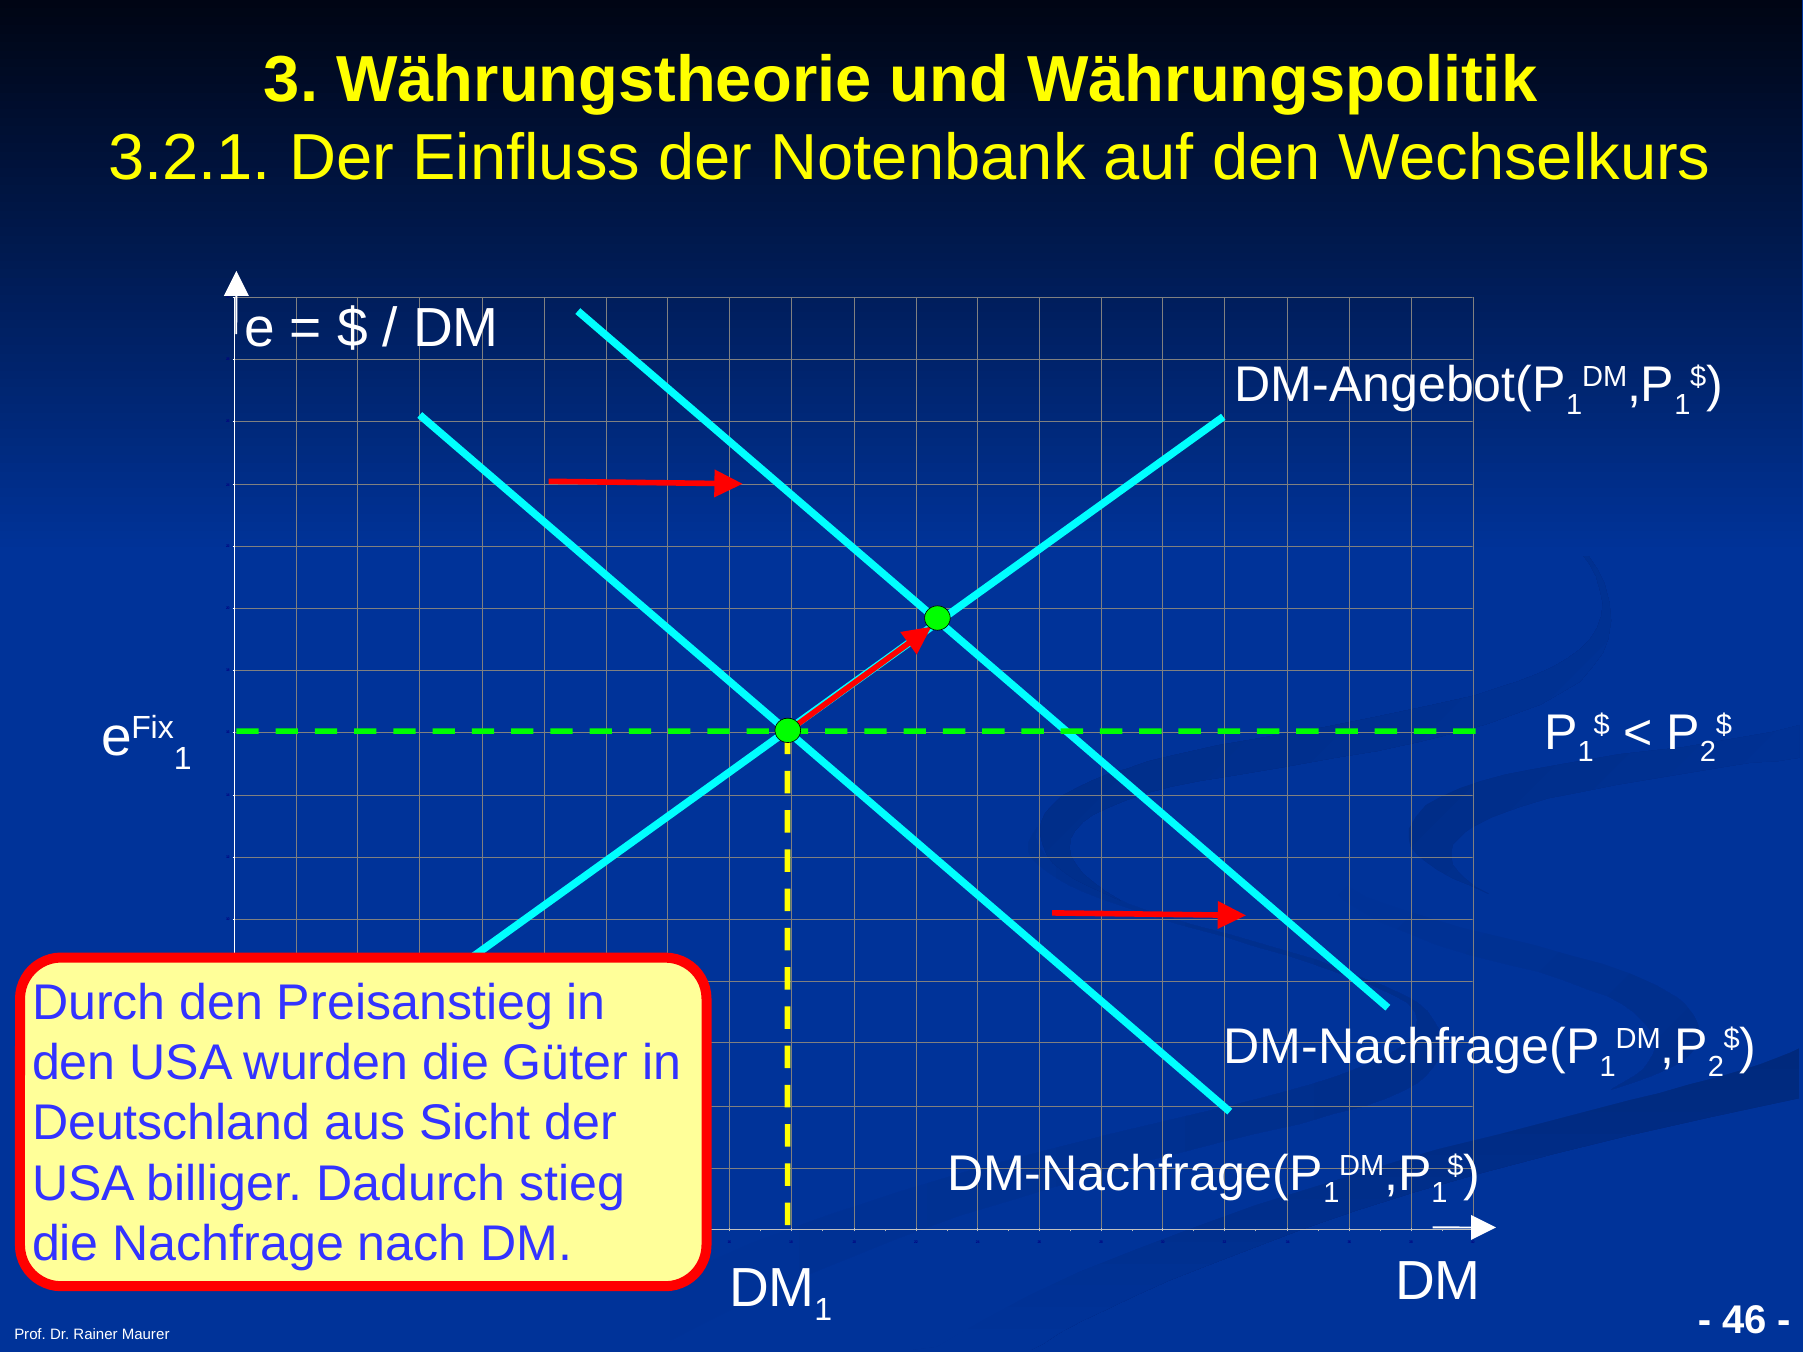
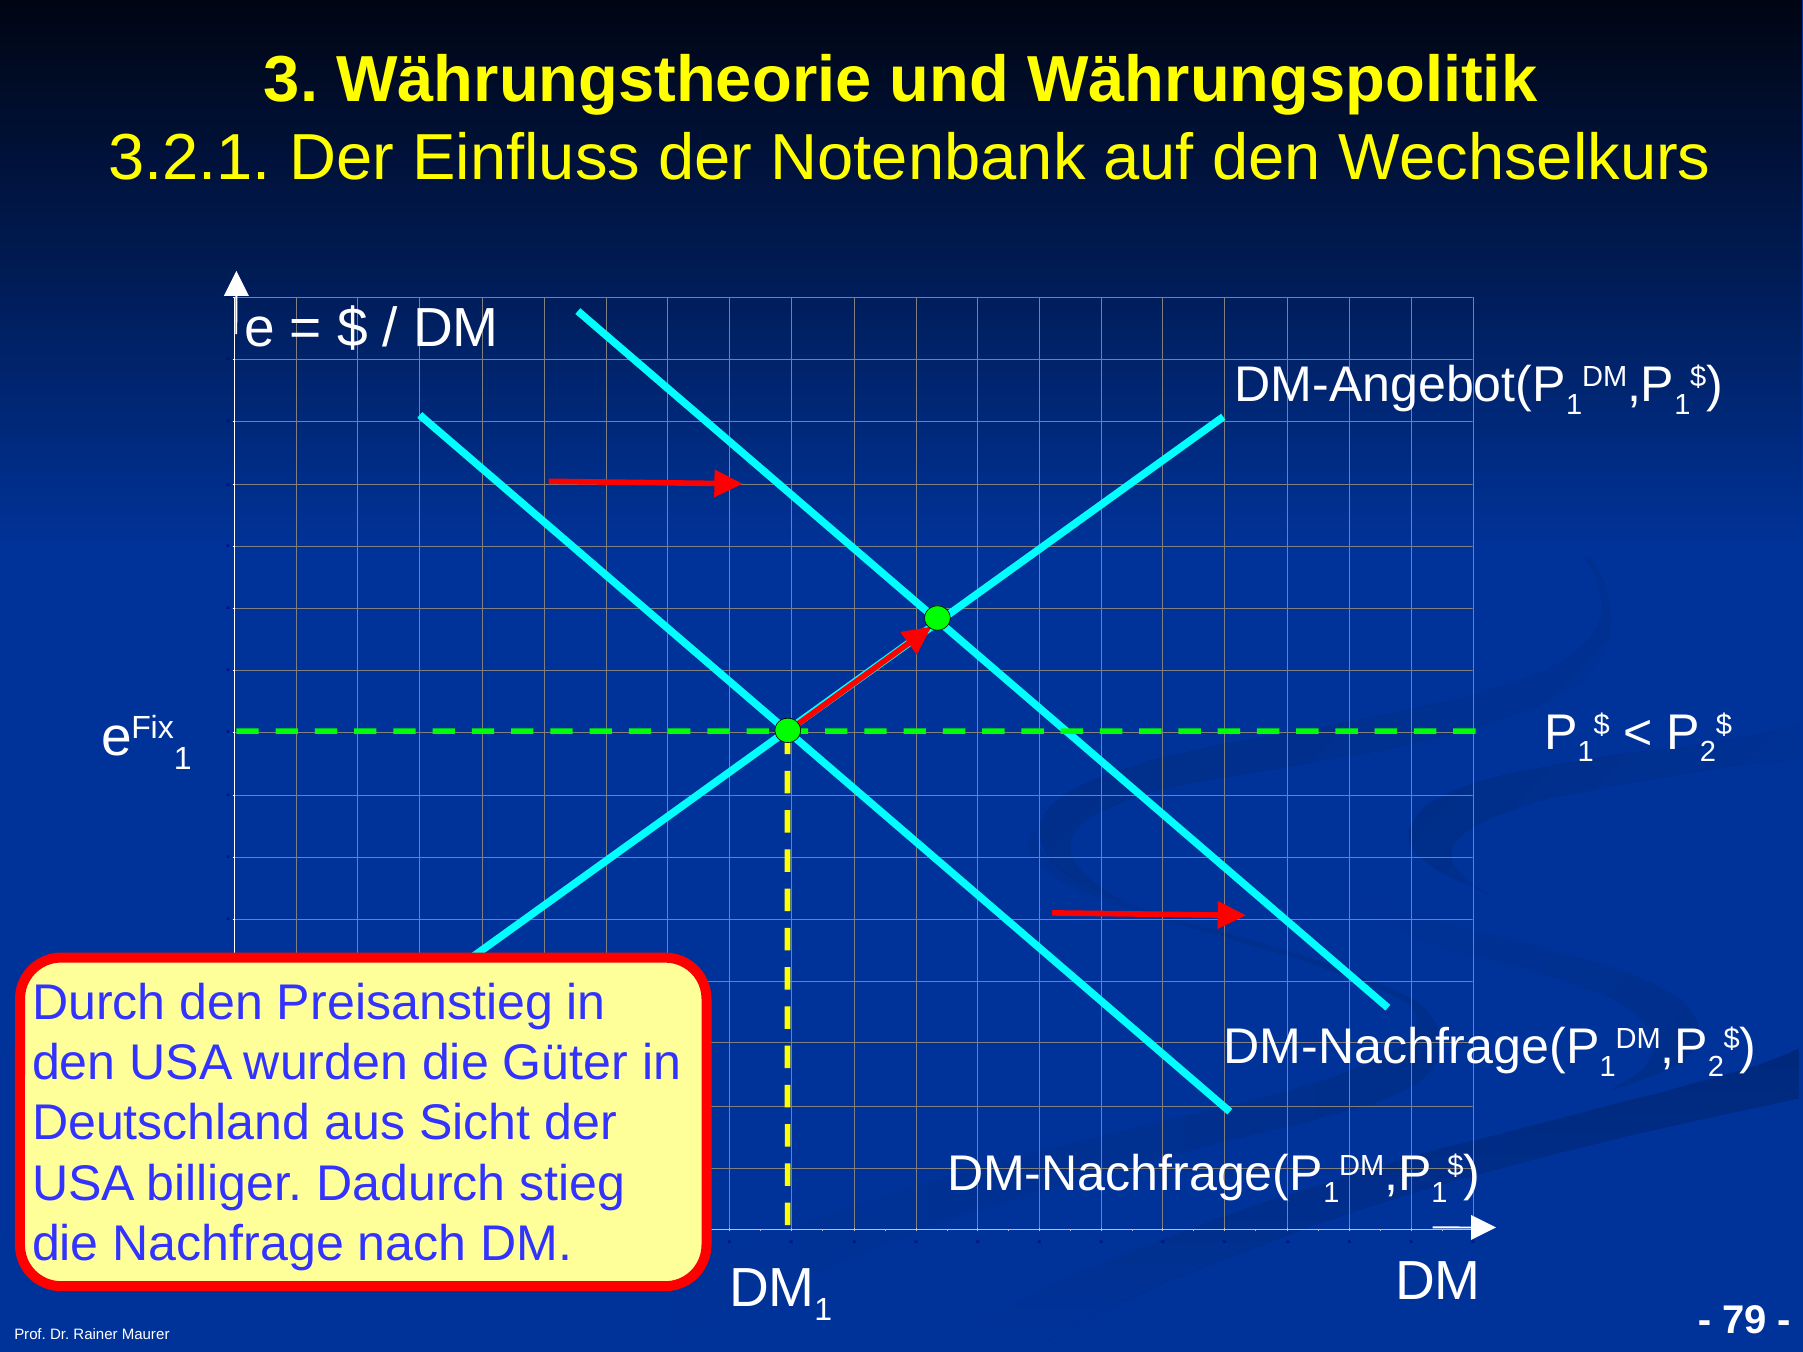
46: 46 -> 79
